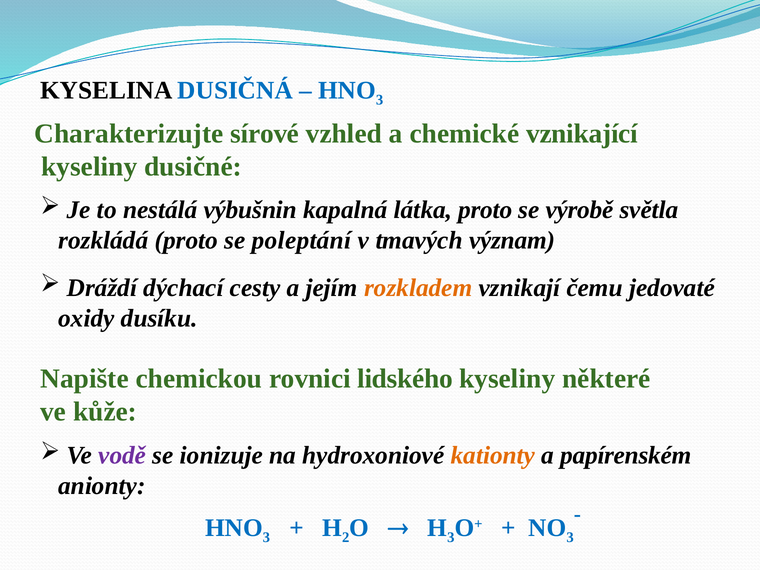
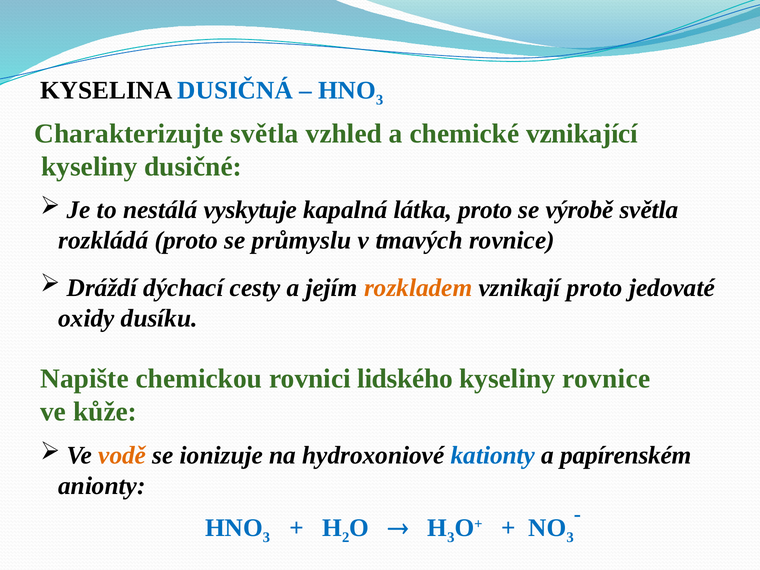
Charakterizujte sírové: sírové -> světla
výbušnin: výbušnin -> vyskytuje
poleptání: poleptání -> průmyslu
tmavých význam: význam -> rovnice
vznikají čemu: čemu -> proto
kyseliny některé: některé -> rovnice
vodě colour: purple -> orange
kationty colour: orange -> blue
